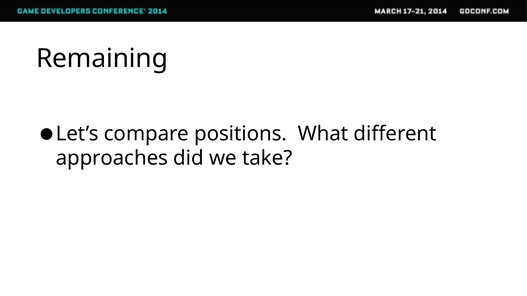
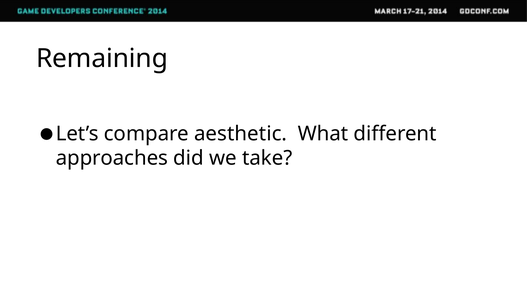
positions: positions -> aesthetic
